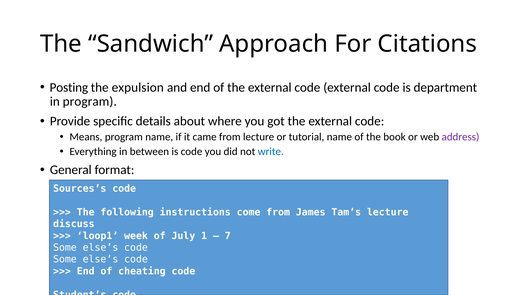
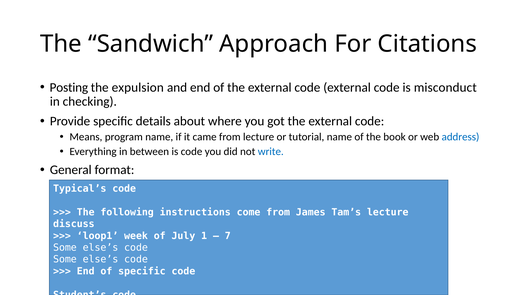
department: department -> misconduct
in program: program -> checking
address colour: purple -> blue
Sources’s: Sources’s -> Typical’s
of cheating: cheating -> specific
